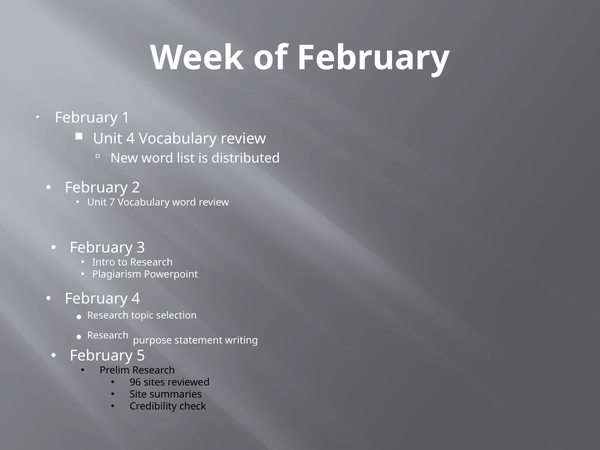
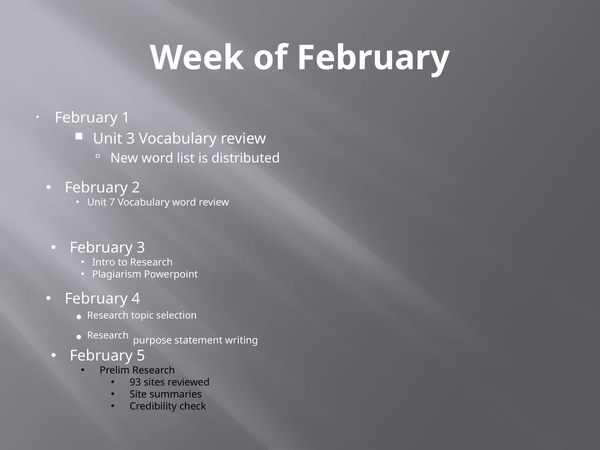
Unit 4: 4 -> 3
96: 96 -> 93
